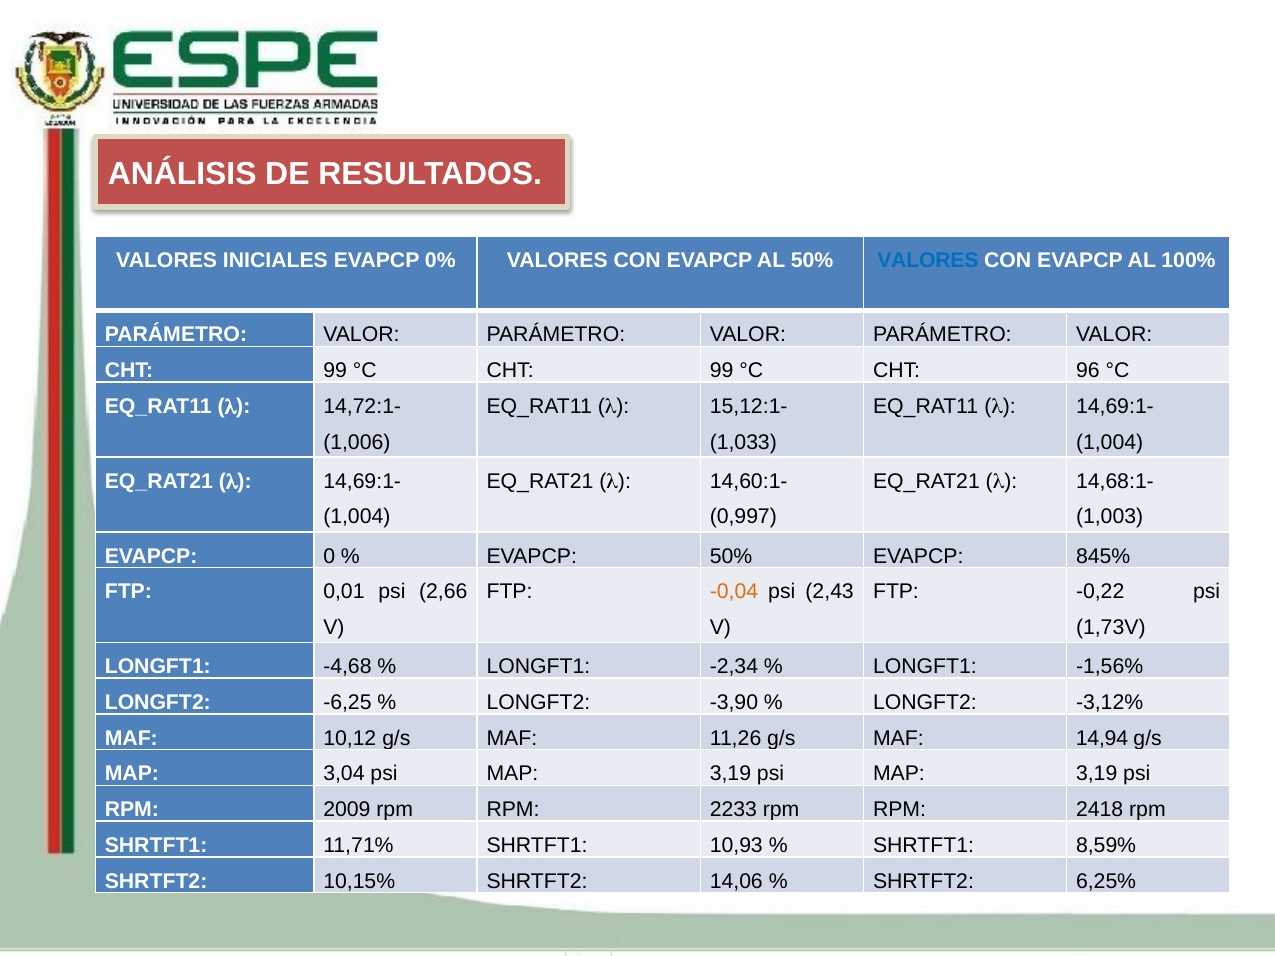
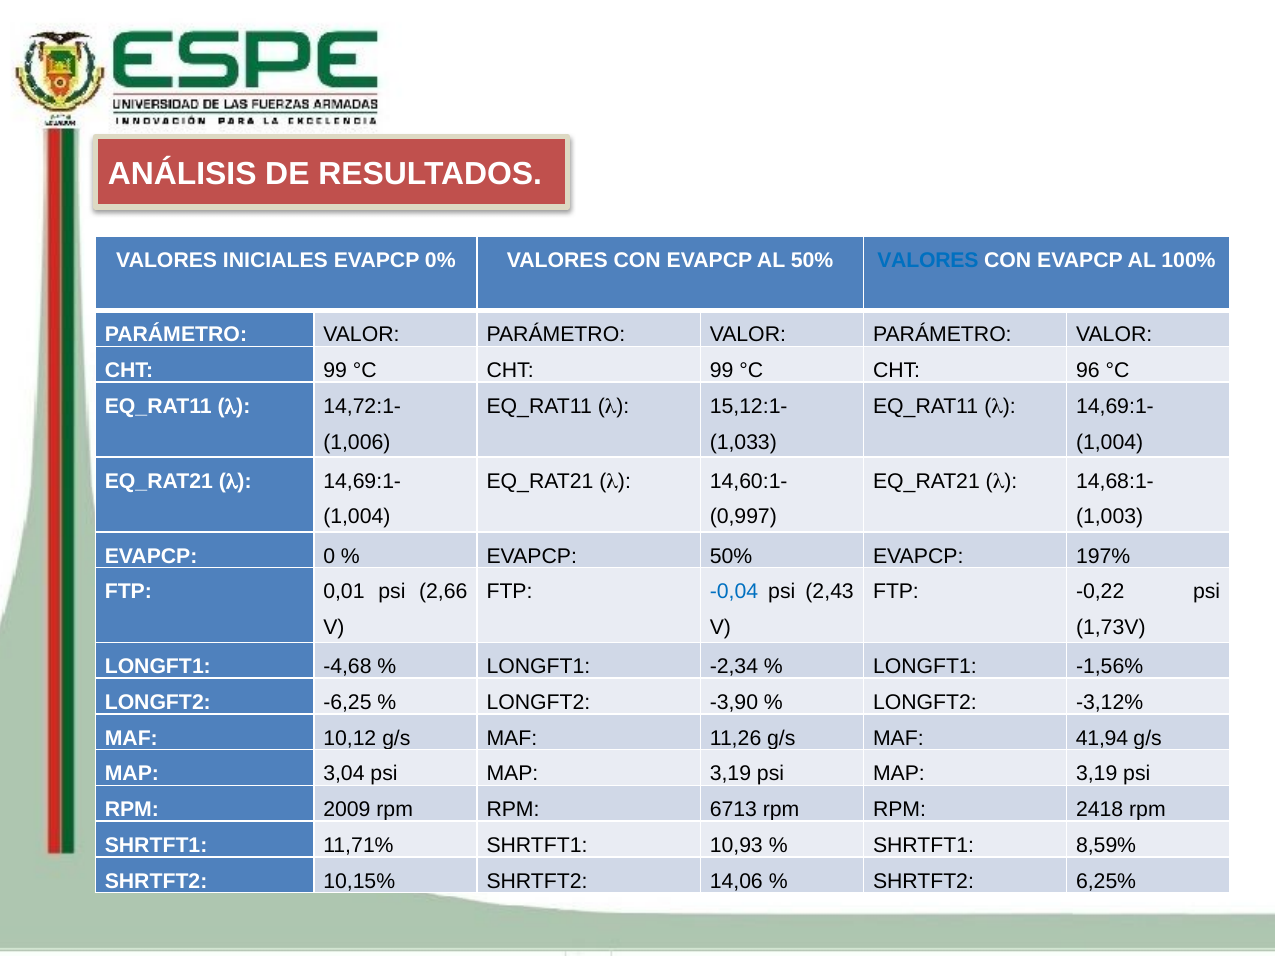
845%: 845% -> 197%
-0,04 colour: orange -> blue
14,94: 14,94 -> 41,94
2233: 2233 -> 6713
